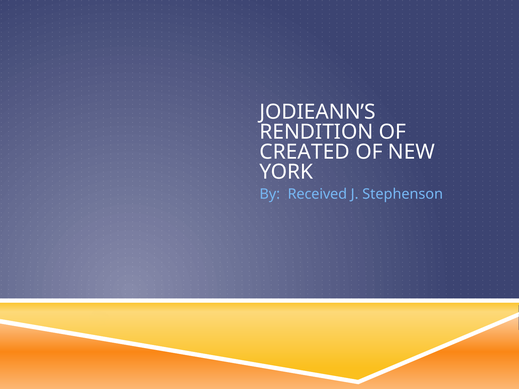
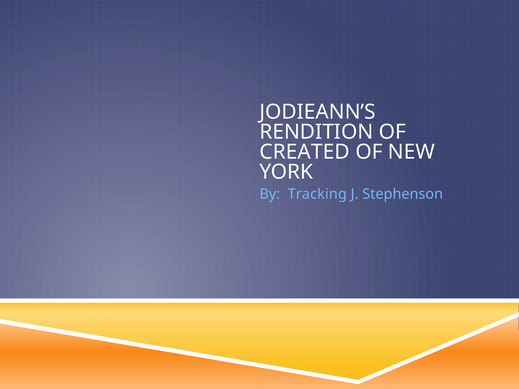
Received: Received -> Tracking
